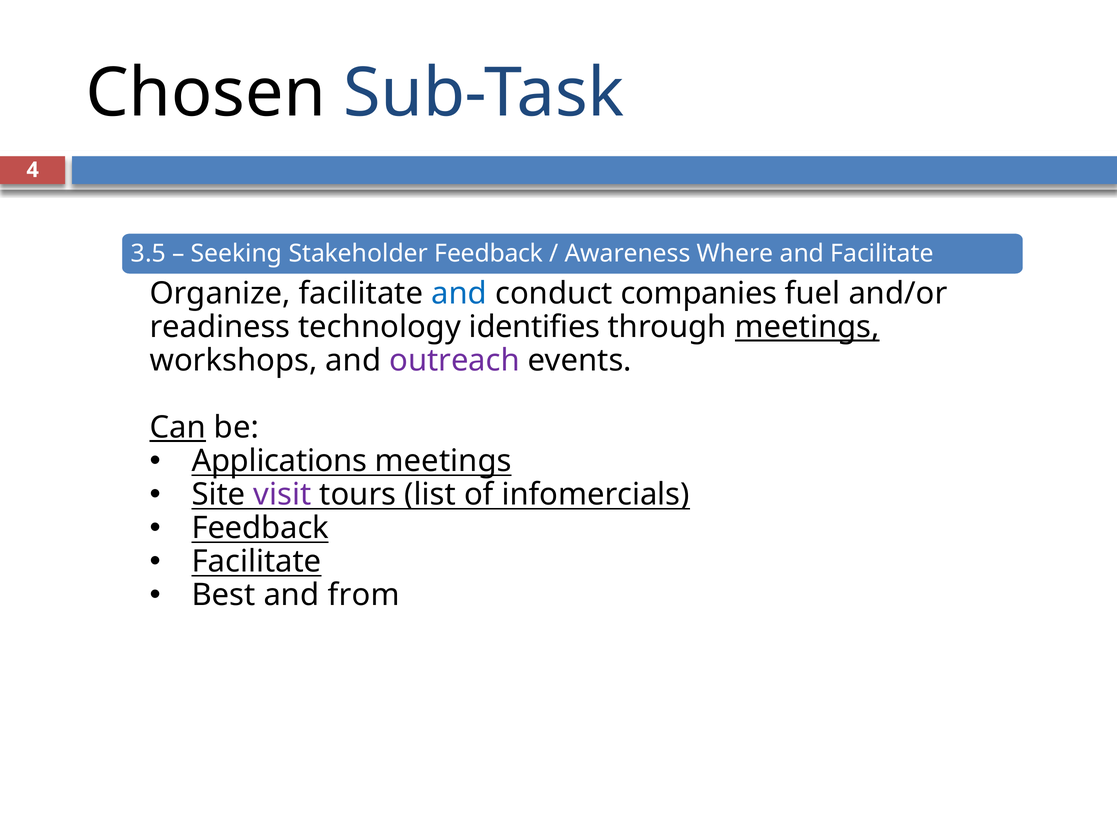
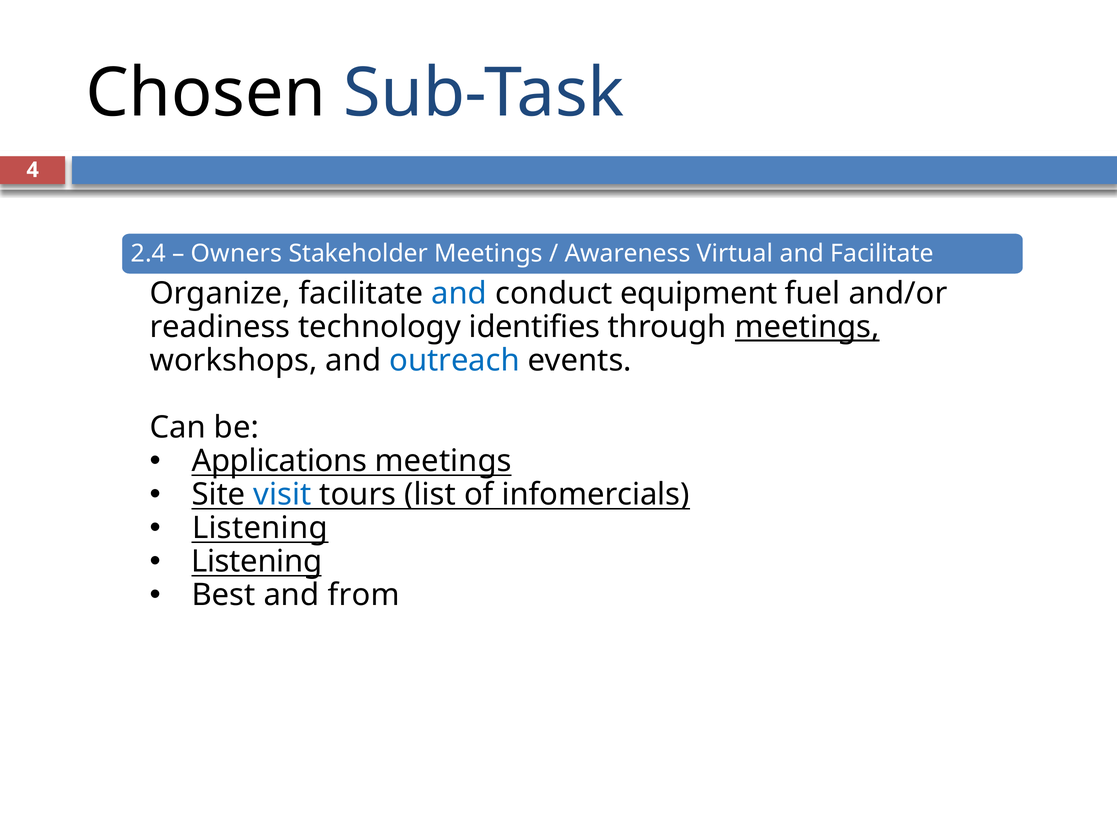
3.5: 3.5 -> 2.4
Seeking: Seeking -> Owners
Stakeholder Feedback: Feedback -> Meetings
Where: Where -> Virtual
companies: companies -> equipment
outreach colour: purple -> blue
Can underline: present -> none
visit colour: purple -> blue
Feedback at (260, 529): Feedback -> Listening
Facilitate at (257, 562): Facilitate -> Listening
